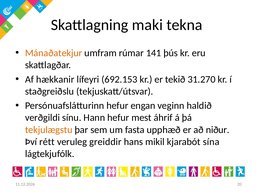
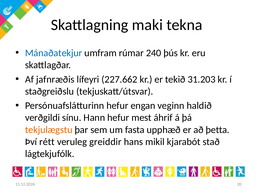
Mánaðatekjur colour: orange -> blue
141: 141 -> 240
hækkanir: hækkanir -> jafnræðis
692.153: 692.153 -> 227.662
31.270: 31.270 -> 31.203
niður: niður -> þetta
sína: sína -> stað
